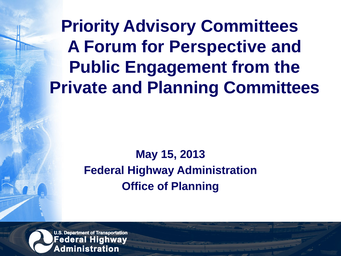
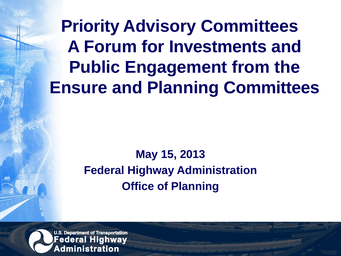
Perspective: Perspective -> Investments
Private: Private -> Ensure
